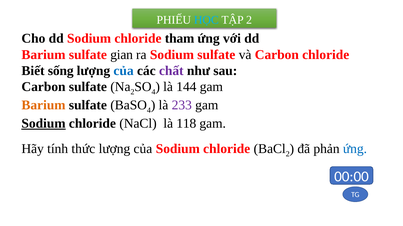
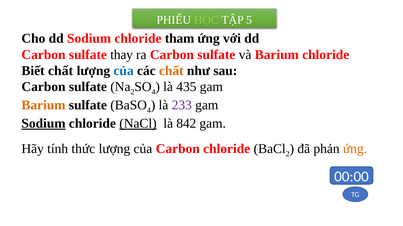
HỌC colour: light blue -> light green
TẬP 2: 2 -> 5
Barium at (44, 55): Barium -> Carbon
gian: gian -> thay
ra Sodium: Sodium -> Carbon
và Carbon: Carbon -> Barium
Biết sống: sống -> chất
chất at (171, 71) colour: purple -> orange
144: 144 -> 435
NaCl underline: none -> present
118: 118 -> 842
của Sodium: Sodium -> Carbon
ứng at (355, 149) colour: blue -> orange
